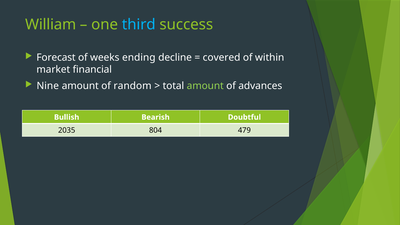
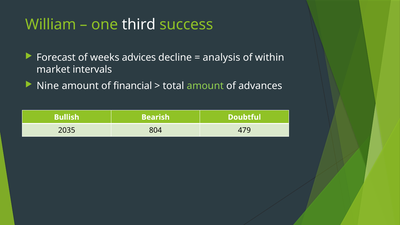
third colour: light blue -> white
ending: ending -> advices
covered: covered -> analysis
financial: financial -> intervals
random: random -> financial
